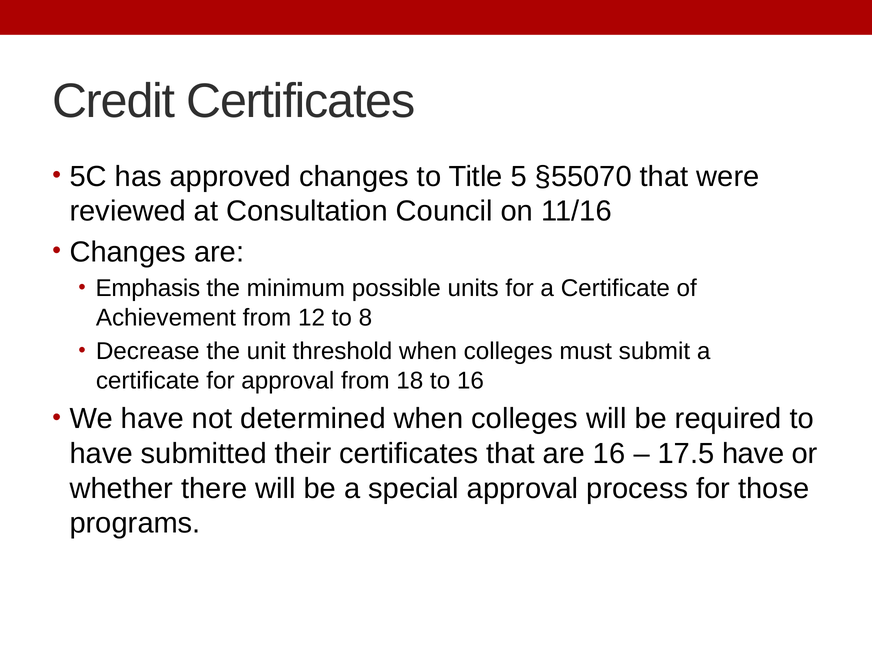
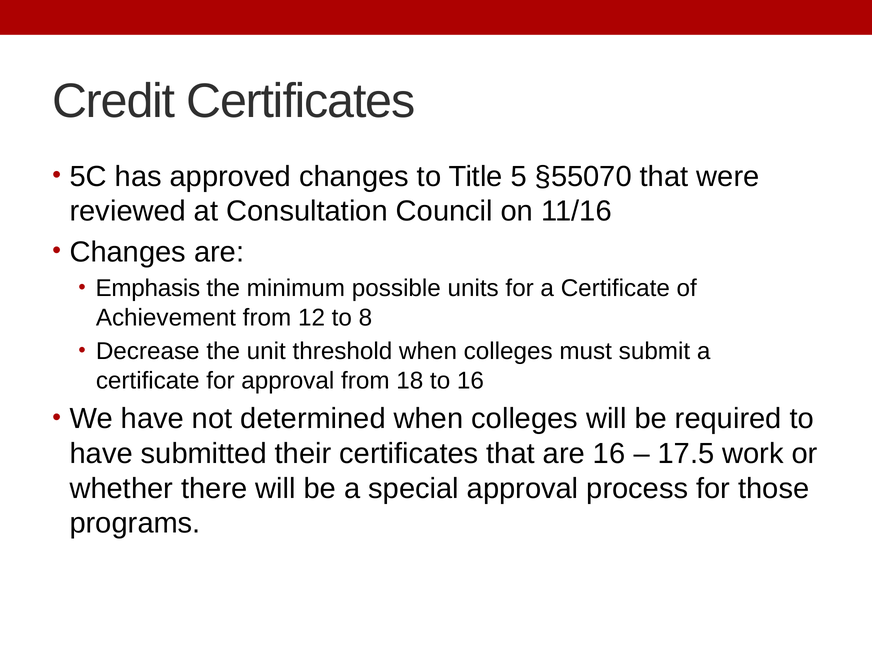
17.5 have: have -> work
